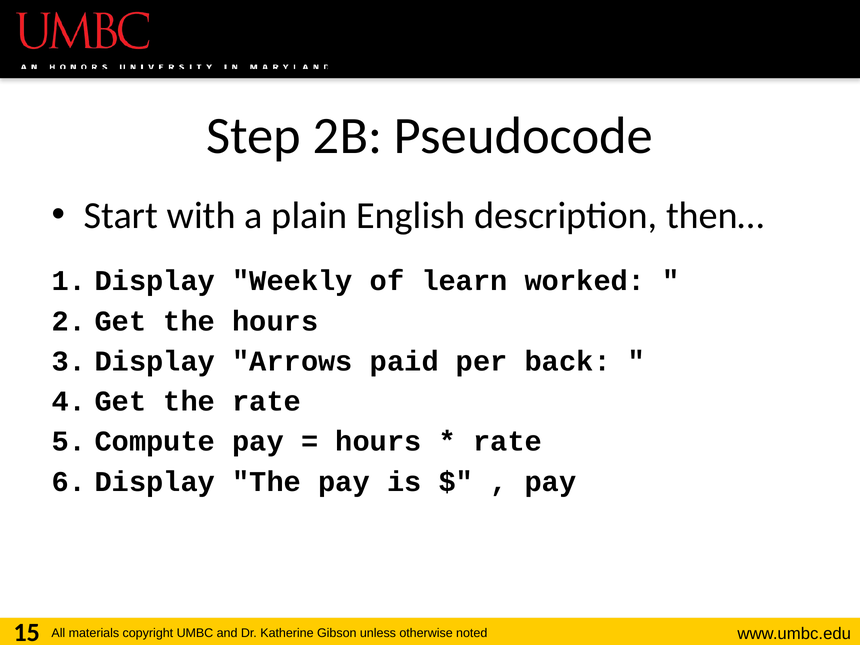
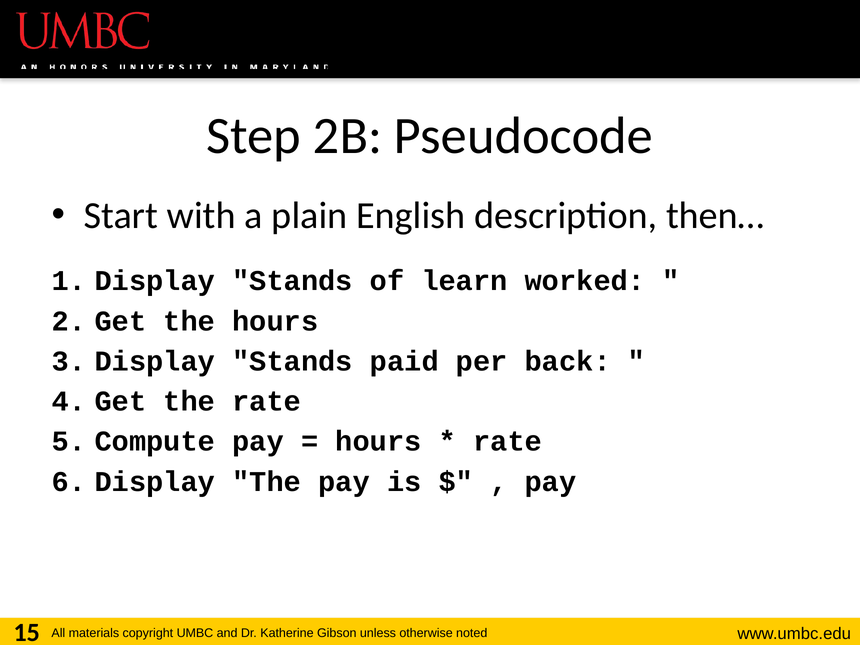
Weekly at (292, 281): Weekly -> Stands
Arrows at (292, 361): Arrows -> Stands
